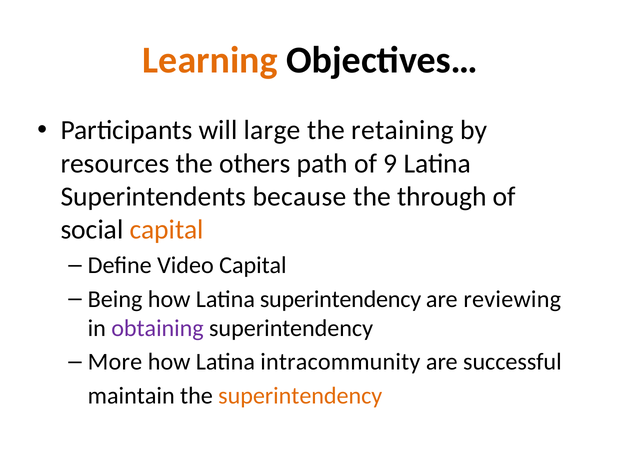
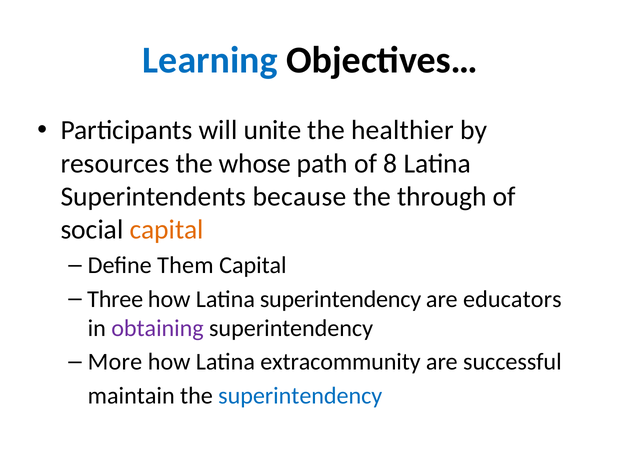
Learning colour: orange -> blue
large: large -> unite
retaining: retaining -> healthier
others: others -> whose
9: 9 -> 8
Video: Video -> Them
Being: Being -> Three
reviewing: reviewing -> educators
intracommunity: intracommunity -> extracommunity
superintendency at (300, 396) colour: orange -> blue
